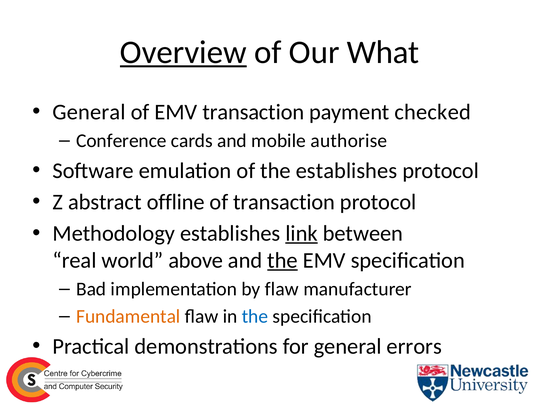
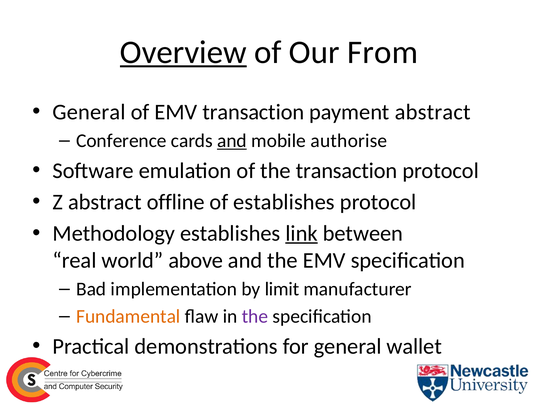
What: What -> From
payment checked: checked -> abstract
and at (232, 141) underline: none -> present
the establishes: establishes -> transaction
of transaction: transaction -> establishes
the at (283, 261) underline: present -> none
by flaw: flaw -> limit
the at (255, 317) colour: blue -> purple
errors: errors -> wallet
